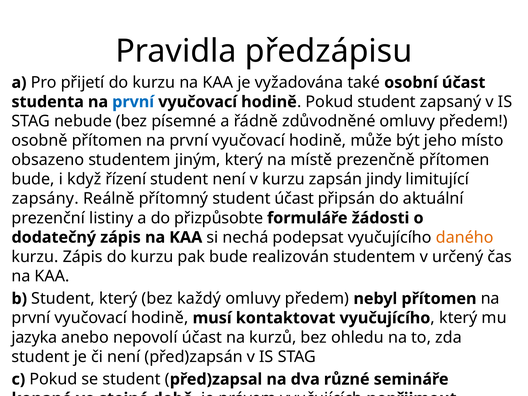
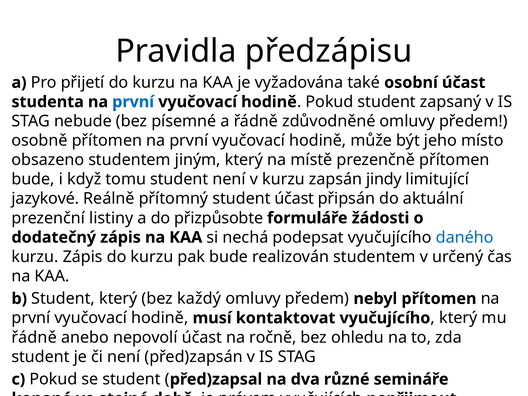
řízení: řízení -> tomu
zapsány: zapsány -> jazykové
daného colour: orange -> blue
jazyka at (34, 337): jazyka -> řádně
na kurzů: kurzů -> ročně
